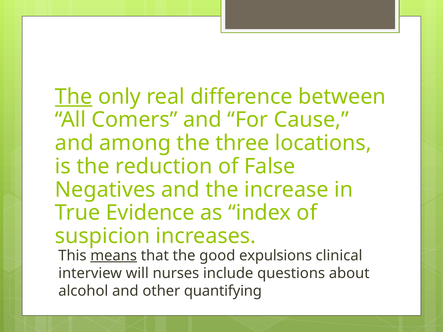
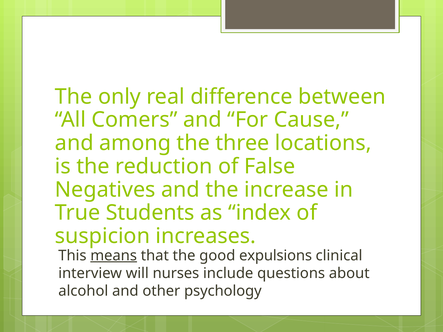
The at (74, 97) underline: present -> none
Evidence: Evidence -> Students
quantifying: quantifying -> psychology
